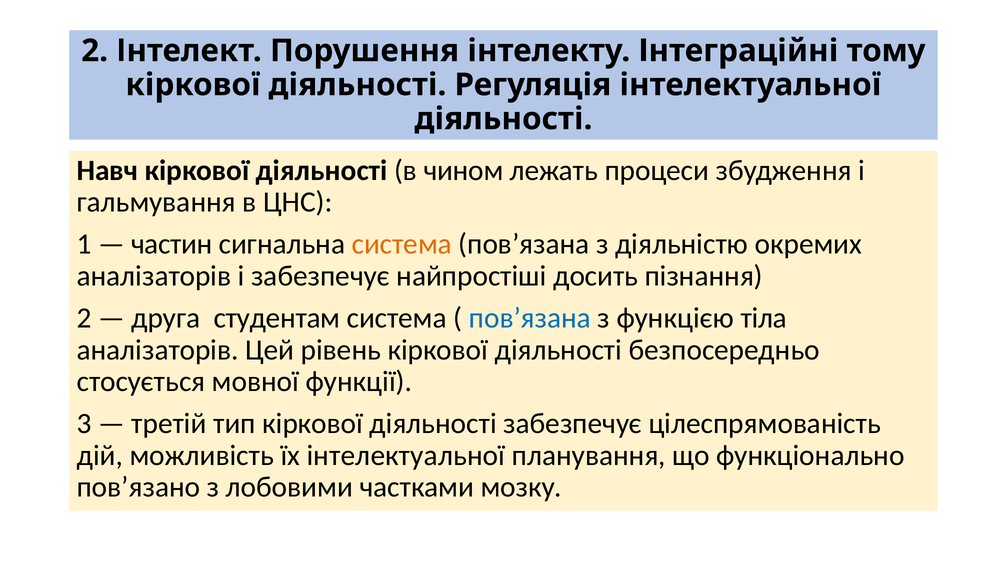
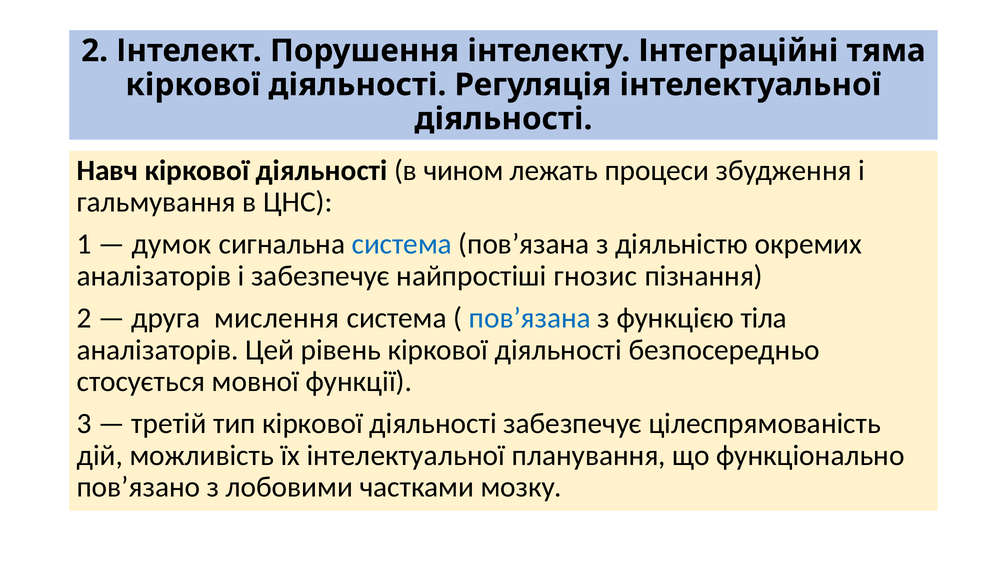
тому: тому -> тяма
частин: частин -> думок
система at (402, 244) colour: orange -> blue
досить: досить -> гнозис
студентам: студентам -> мислення
